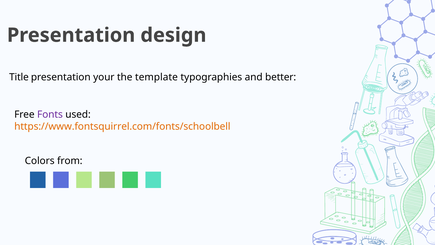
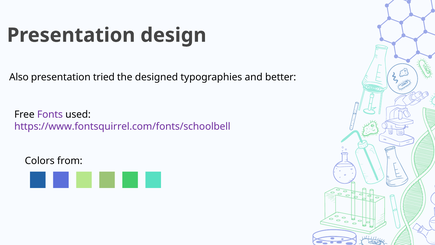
Title: Title -> Also
your: your -> tried
template: template -> designed
https://www.fontsquirrel.com/fonts/schoolbell colour: orange -> purple
